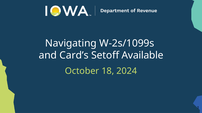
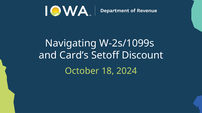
Available: Available -> Discount
